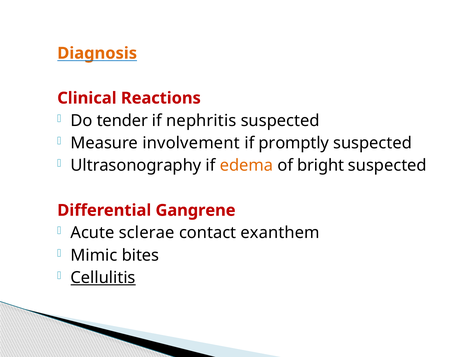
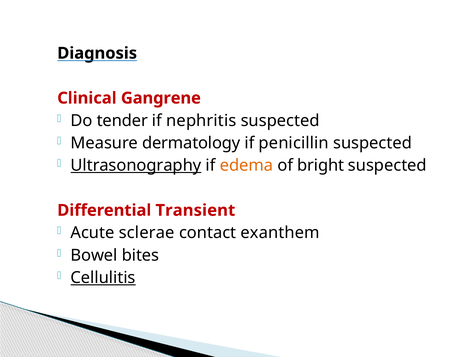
Diagnosis colour: orange -> black
Reactions: Reactions -> Gangrene
involvement: involvement -> dermatology
promptly: promptly -> penicillin
Ultrasonography underline: none -> present
Gangrene: Gangrene -> Transient
Mimic: Mimic -> Bowel
